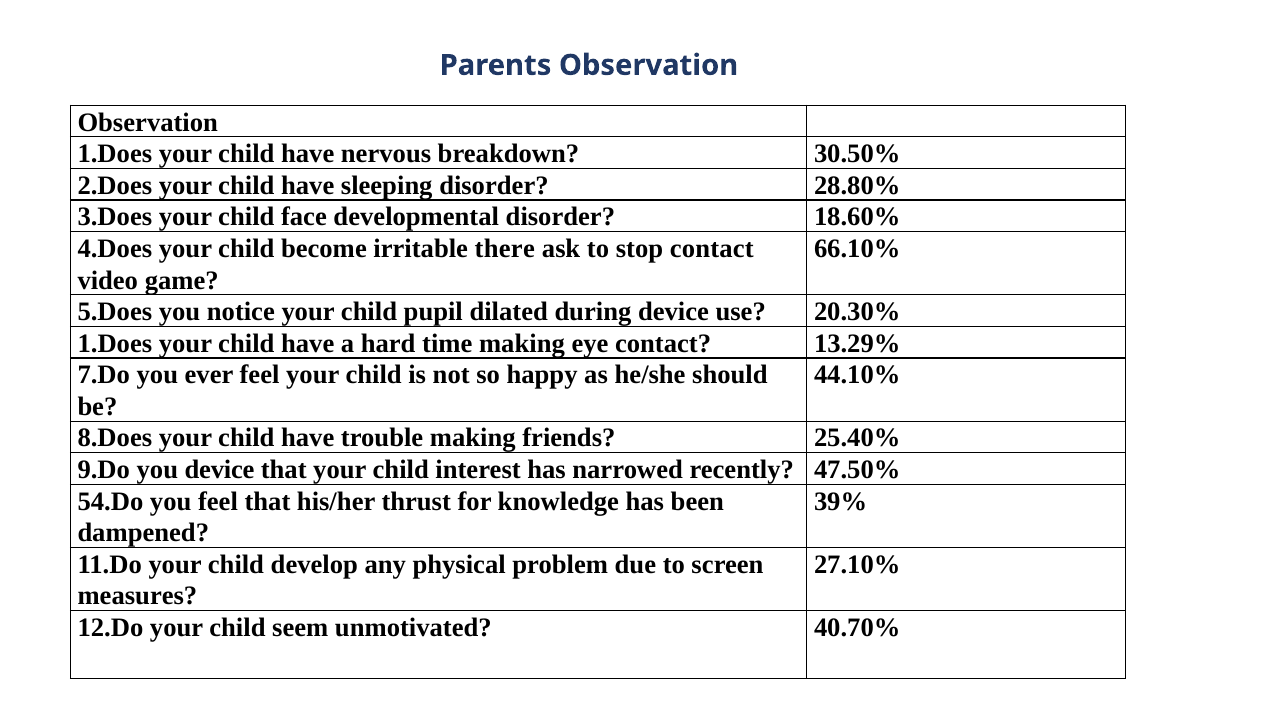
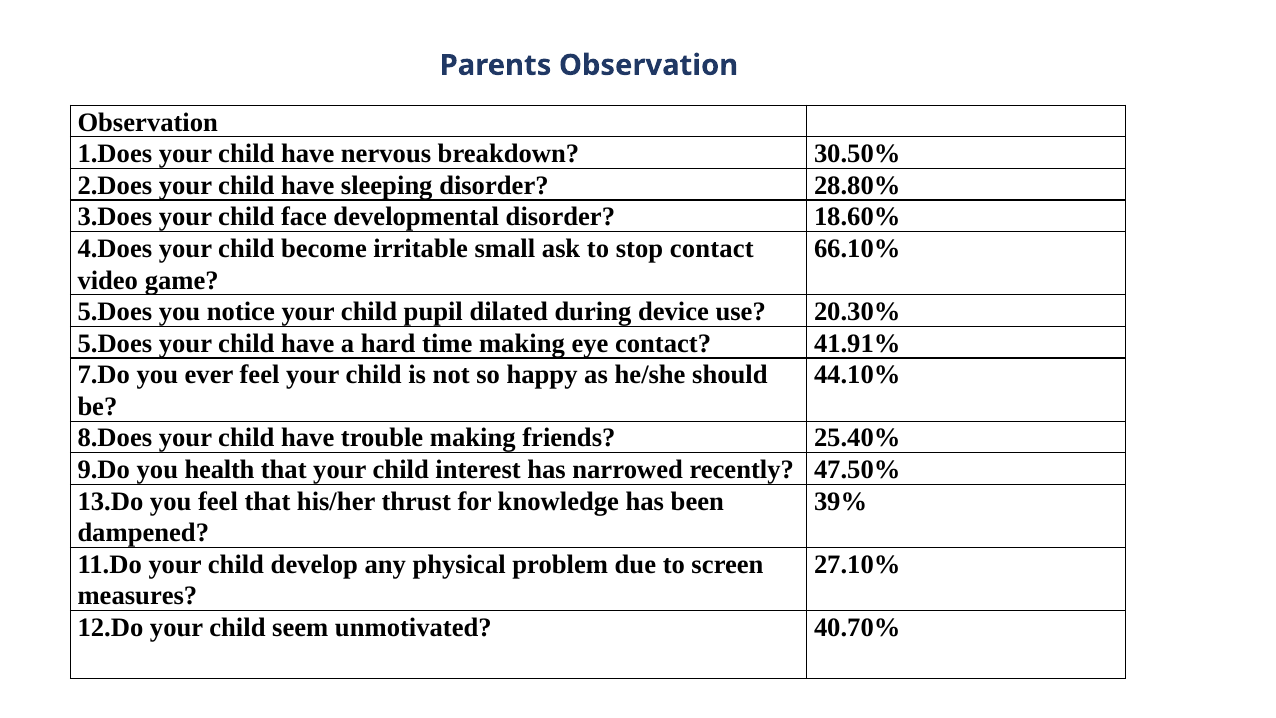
there: there -> small
1.Does at (115, 343): 1.Does -> 5.Does
13.29%: 13.29% -> 41.91%
you device: device -> health
54.Do: 54.Do -> 13.Do
